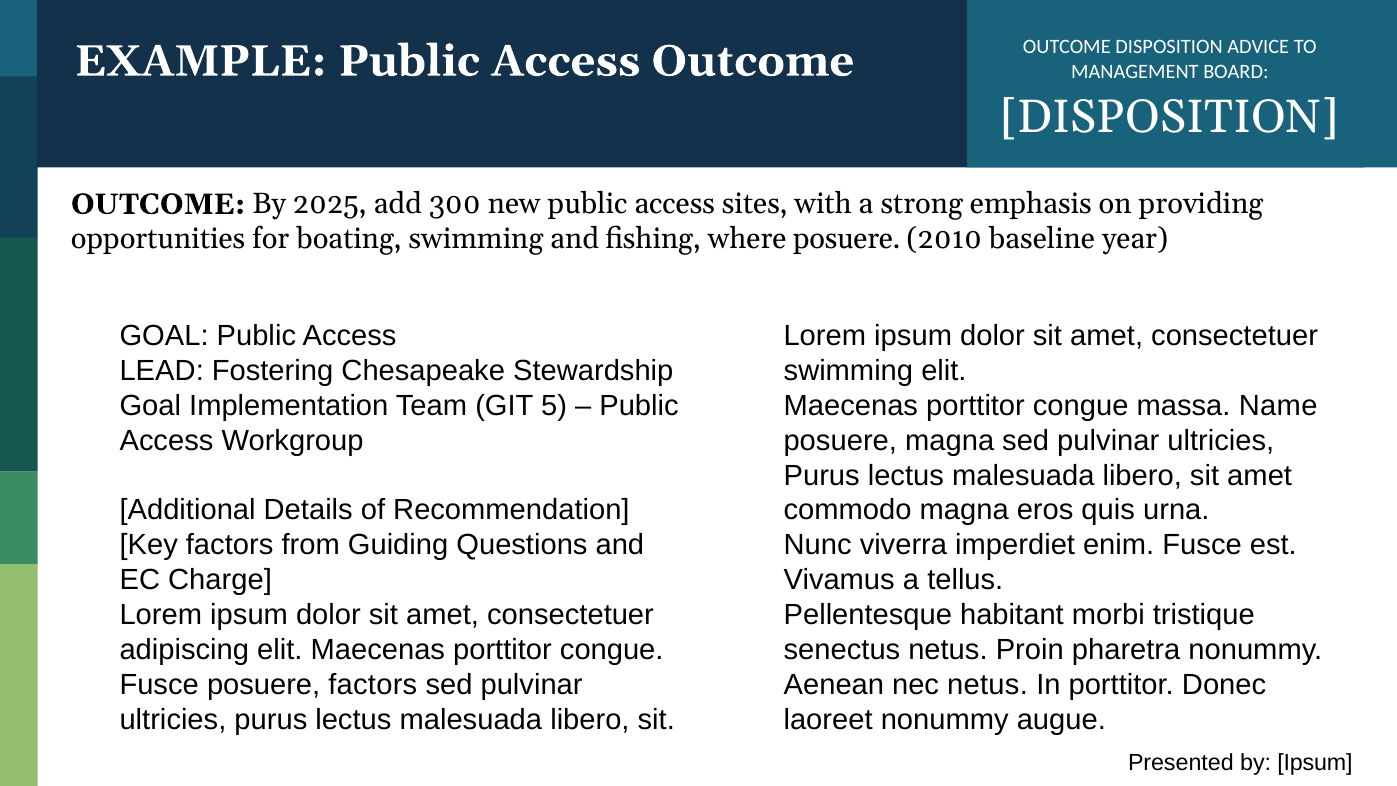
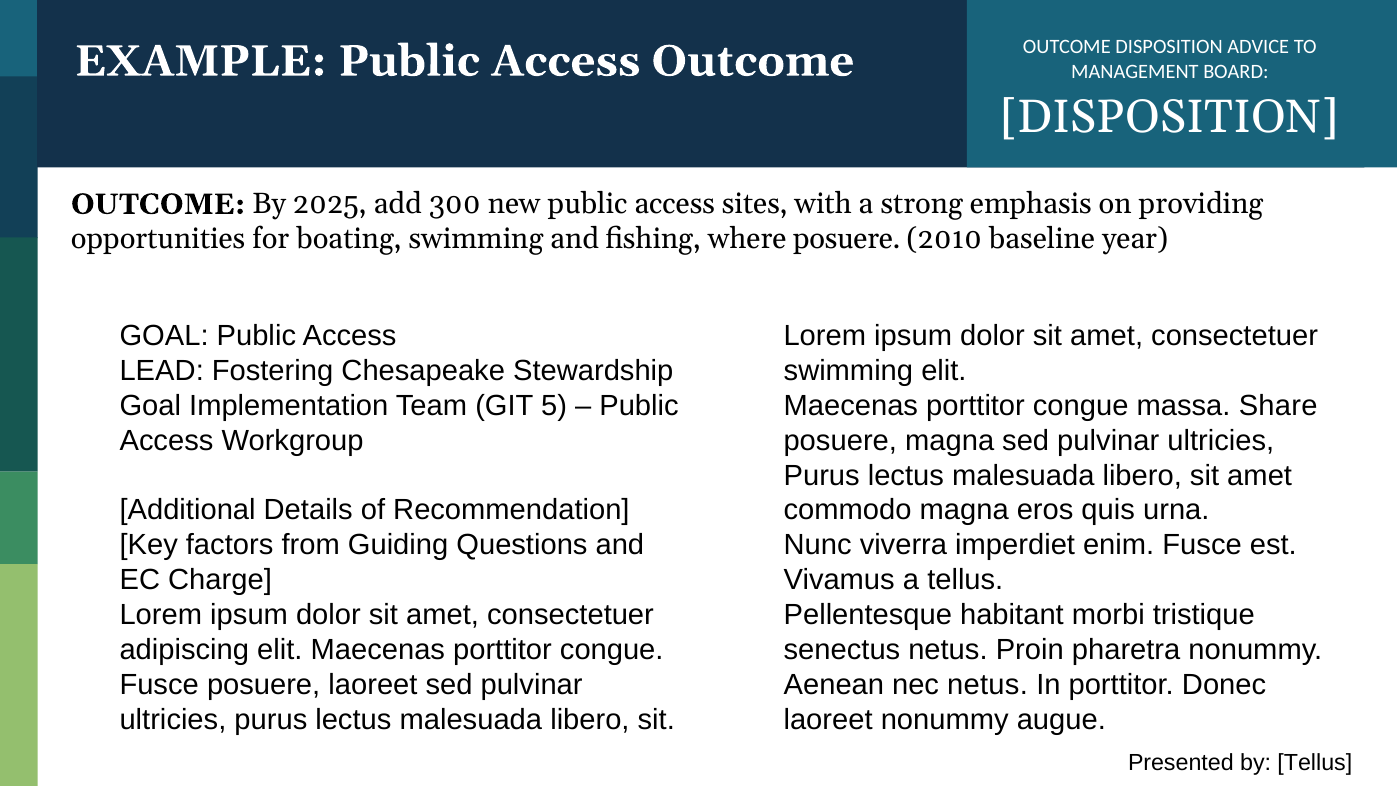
Name: Name -> Share
posuere factors: factors -> laoreet
by Ipsum: Ipsum -> Tellus
